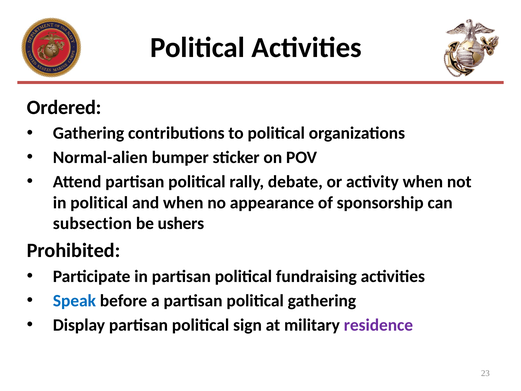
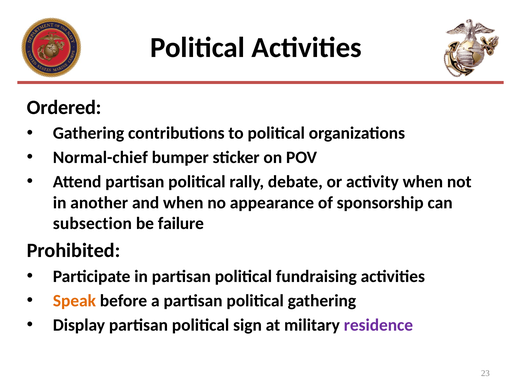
Normal-alien: Normal-alien -> Normal-chief
in political: political -> another
ushers: ushers -> failure
Speak colour: blue -> orange
